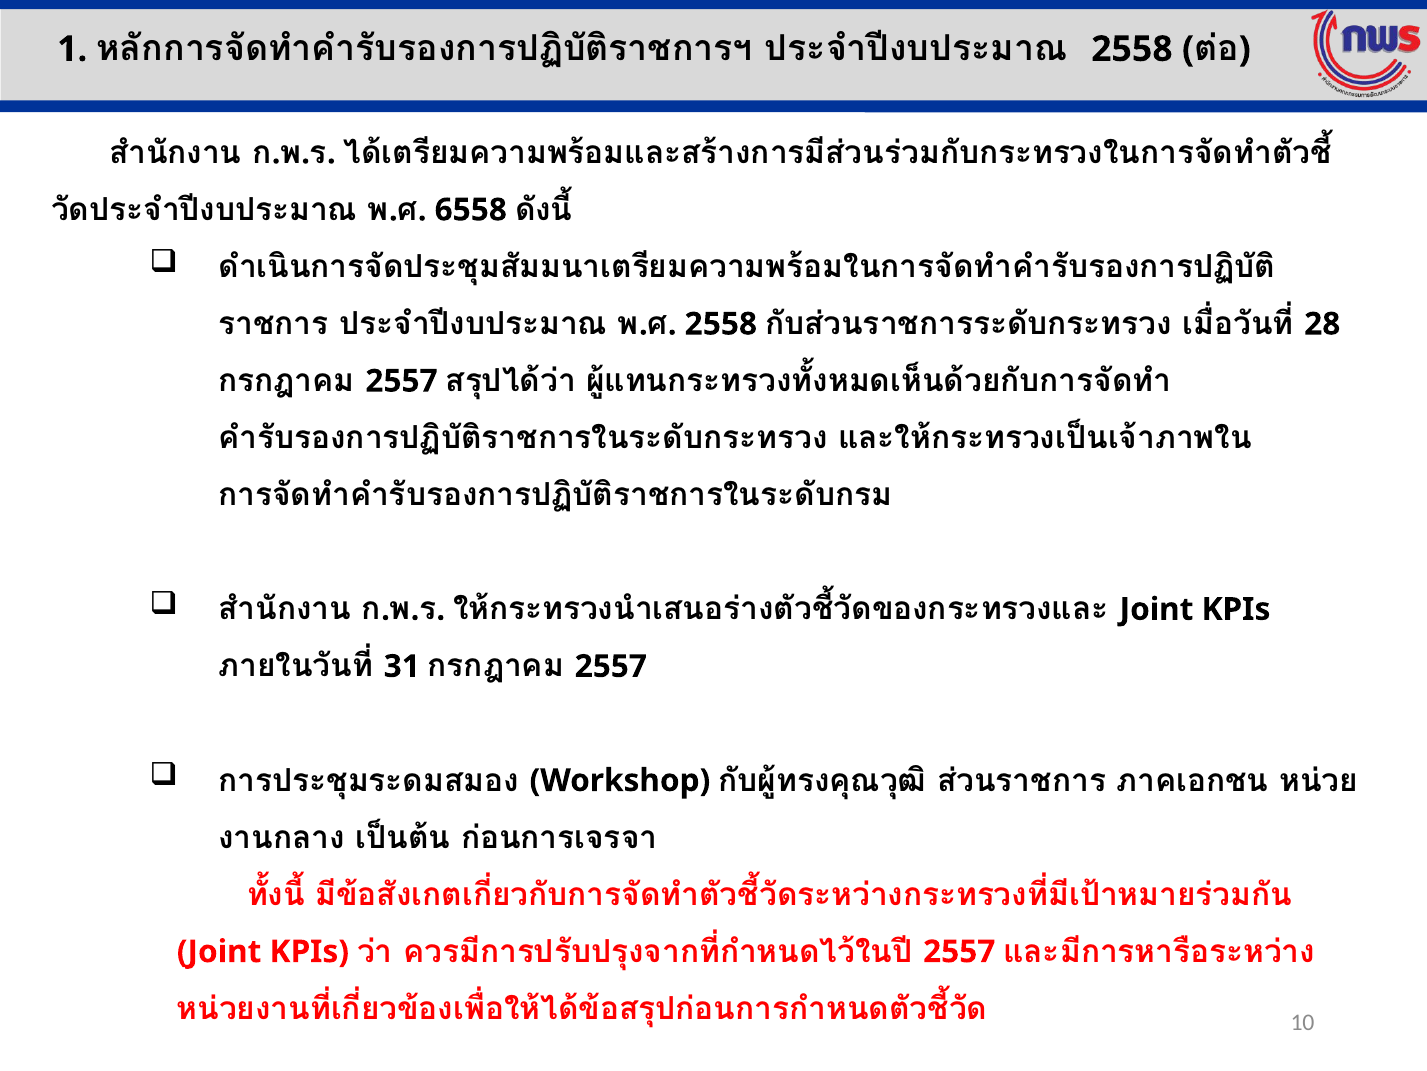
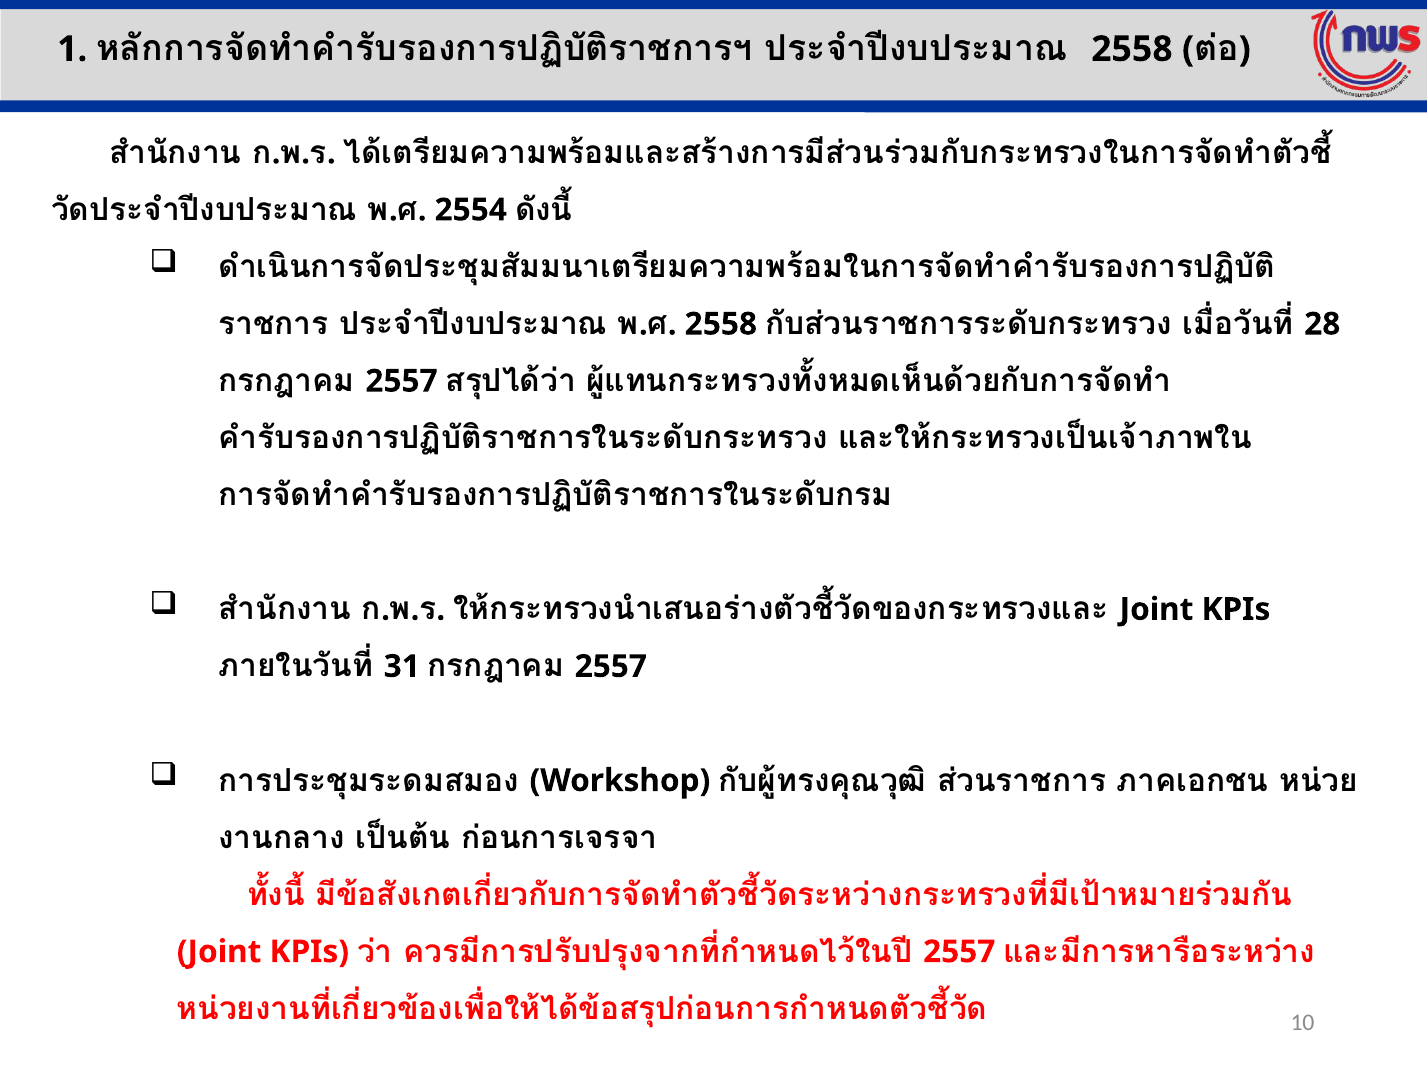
6558: 6558 -> 2554
